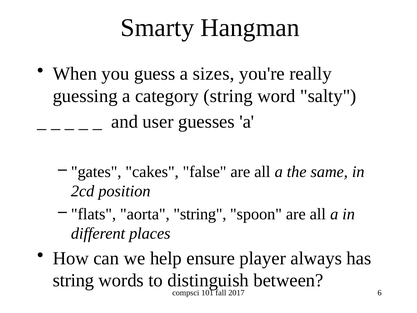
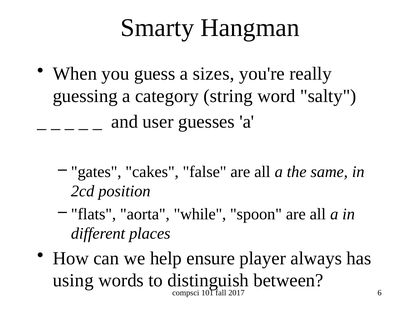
aorta string: string -> while
string at (73, 280): string -> using
